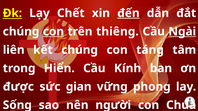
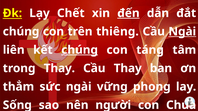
con at (53, 32) underline: present -> none
chúng at (80, 50) underline: none -> present
trong Hiển: Hiển -> Thay
Kính at (128, 69): Kính -> Thay
được: được -> thẳm
sức gian: gian -> ngài
